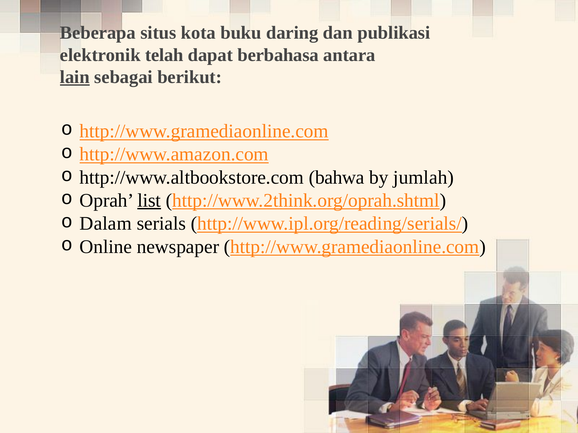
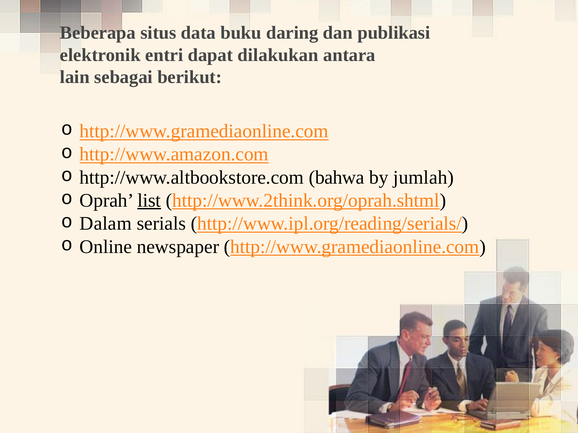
kota: kota -> data
telah: telah -> entri
berbahasa: berbahasa -> dilakukan
lain underline: present -> none
